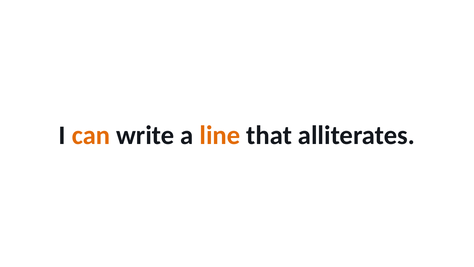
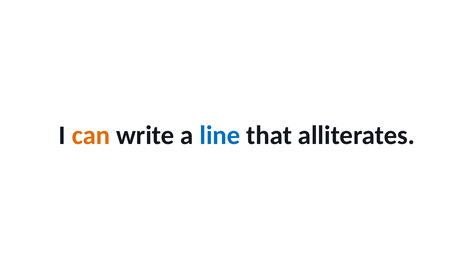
line colour: orange -> blue
